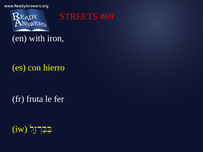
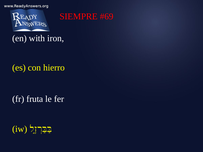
STREETS: STREETS -> SIEMPRE
